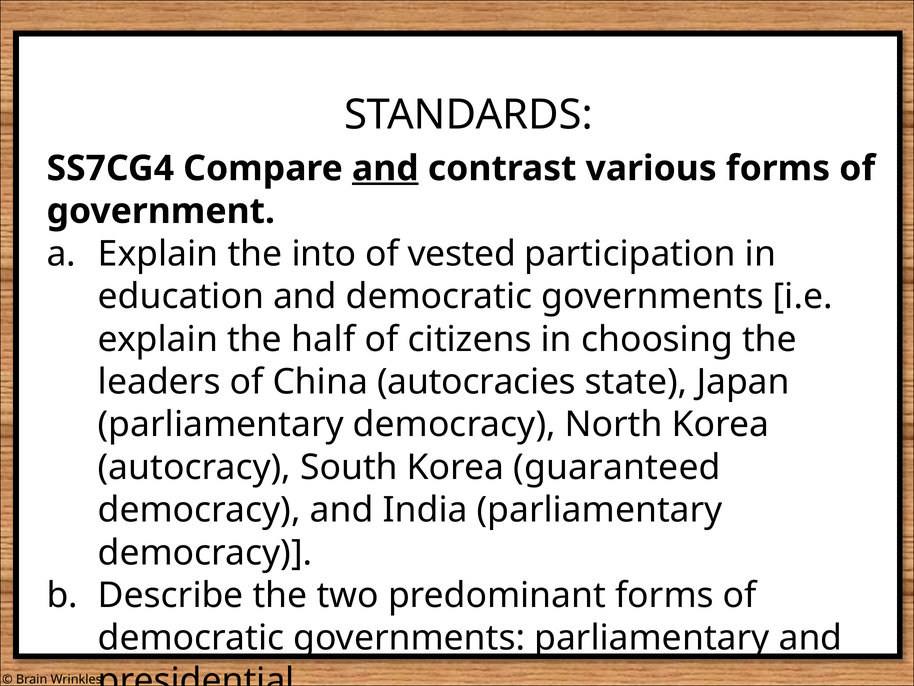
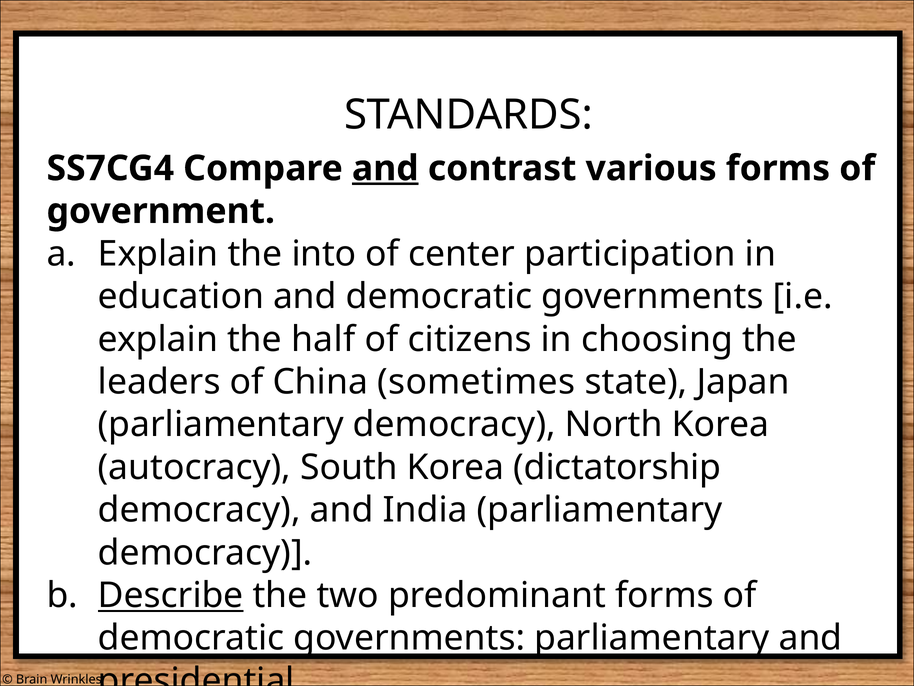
vested: vested -> center
autocracies: autocracies -> sometimes
guaranteed: guaranteed -> dictatorship
Describe underline: none -> present
